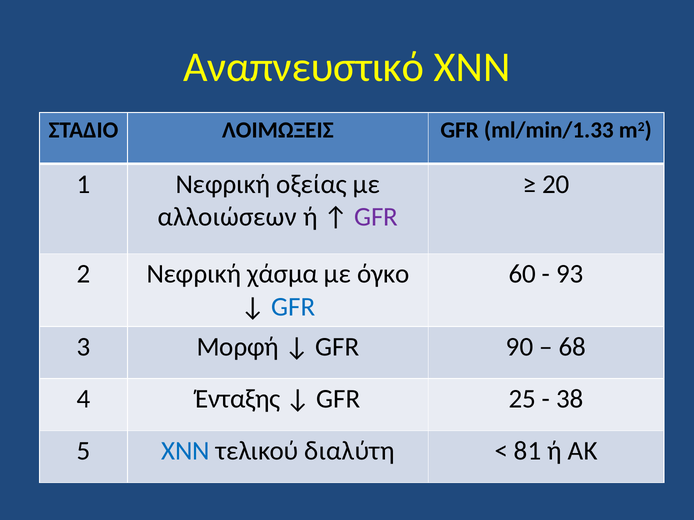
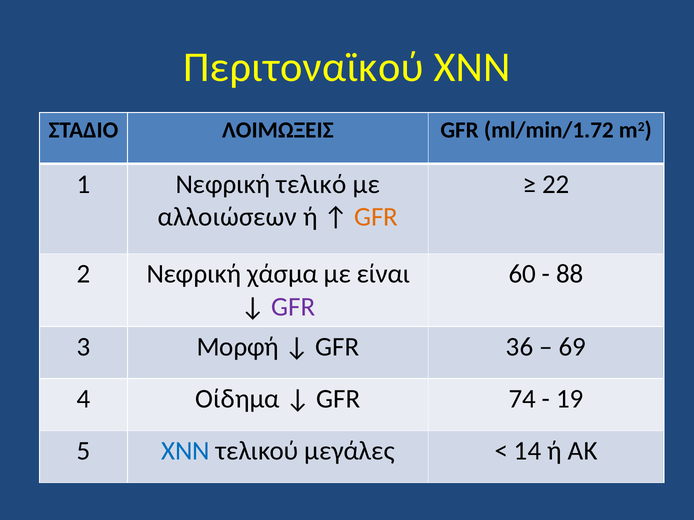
Αναπνευστικό: Αναπνευστικό -> Περιτοναϊκού
ml/min/1.33: ml/min/1.33 -> ml/min/1.72
οξείας: οξείας -> τελικό
20: 20 -> 22
GFR at (376, 217) colour: purple -> orange
όγκο: όγκο -> είναι
93: 93 -> 88
GFR at (293, 307) colour: blue -> purple
90: 90 -> 36
68: 68 -> 69
Ένταξης: Ένταξης -> Οίδημα
25: 25 -> 74
38: 38 -> 19
διαλύτη: διαλύτη -> μεγάλες
81: 81 -> 14
